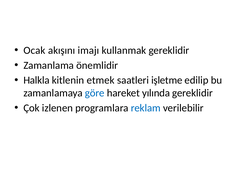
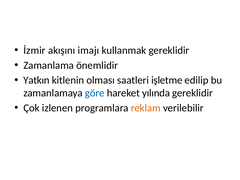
Ocak: Ocak -> İzmir
Halkla: Halkla -> Yatkın
etmek: etmek -> olması
reklam colour: blue -> orange
